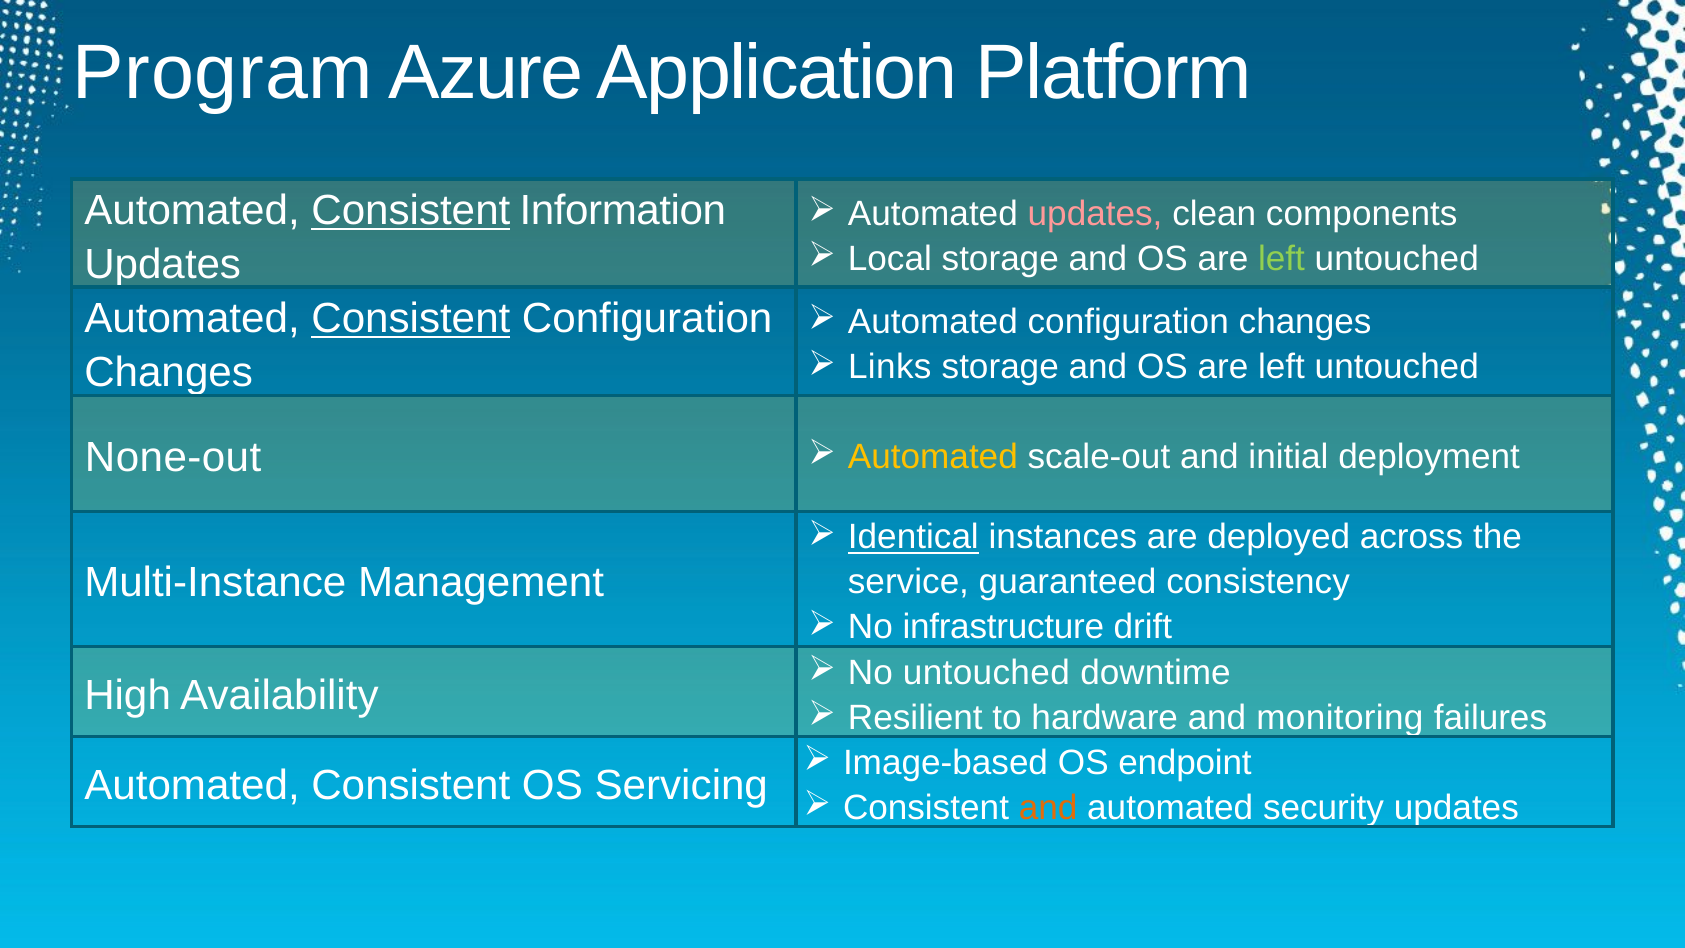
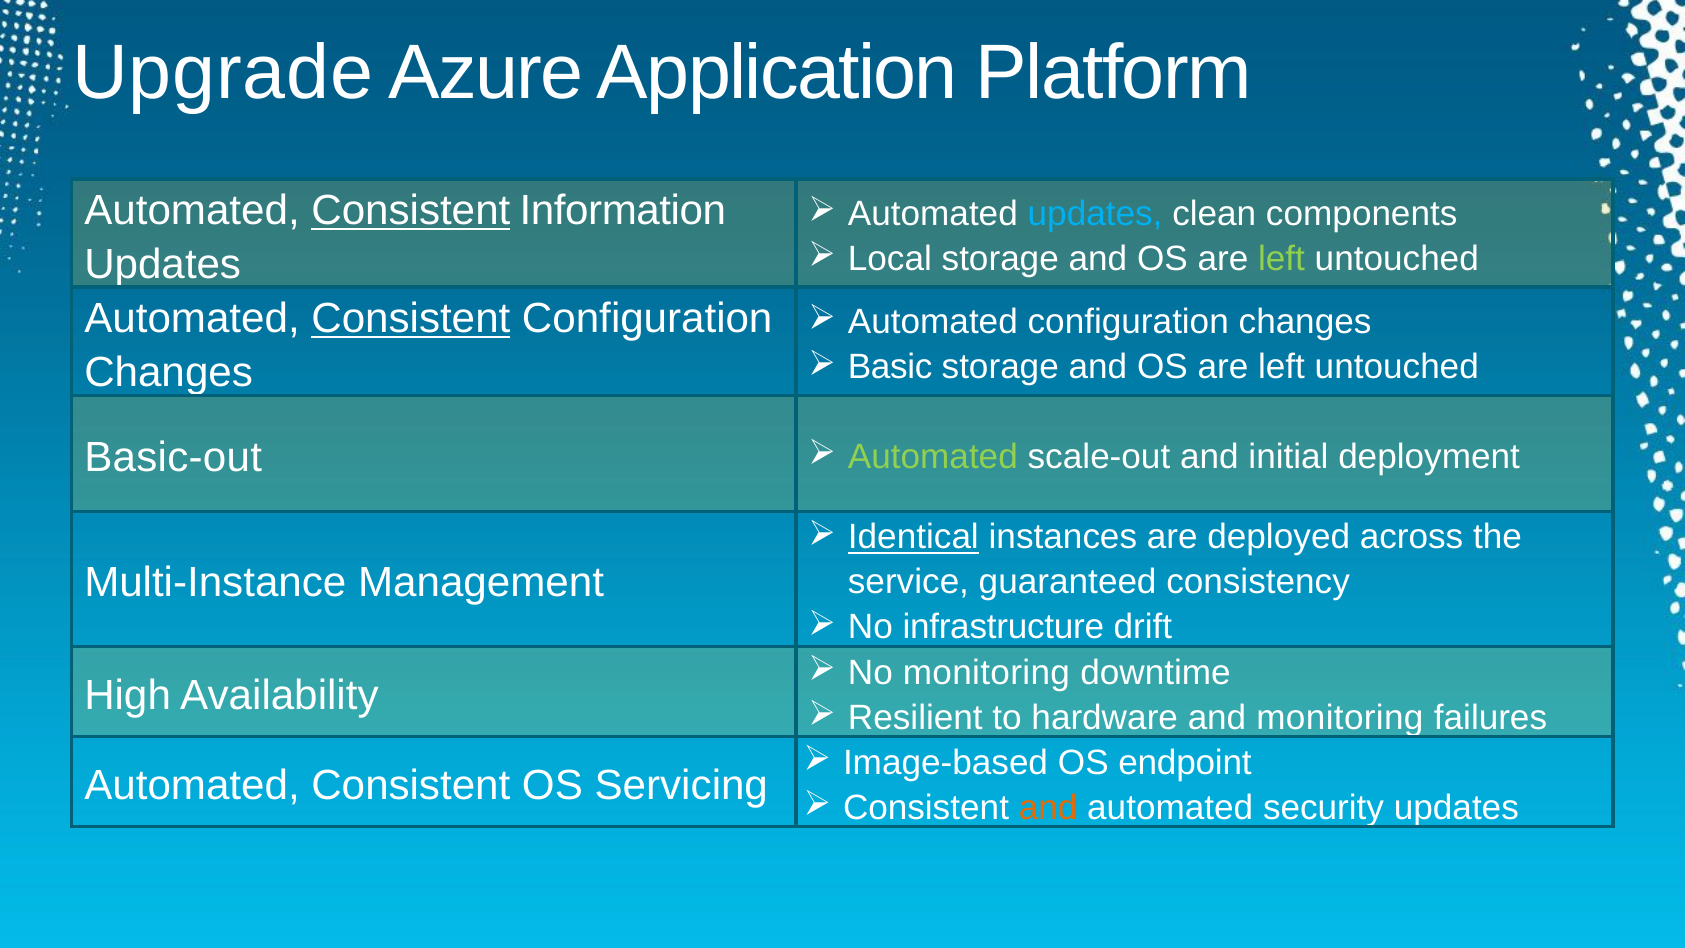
Program: Program -> Upgrade
updates at (1095, 214) colour: pink -> light blue
Links: Links -> Basic
None-out: None-out -> Basic-out
Automated at (933, 457) colour: yellow -> light green
No untouched: untouched -> monitoring
